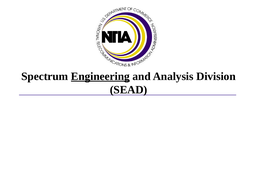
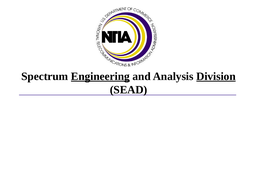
Division underline: none -> present
